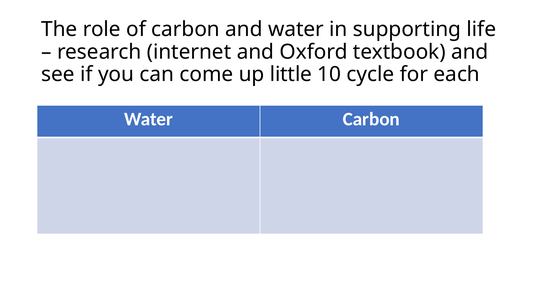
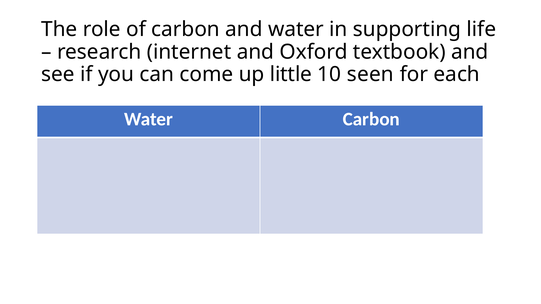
cycle: cycle -> seen
